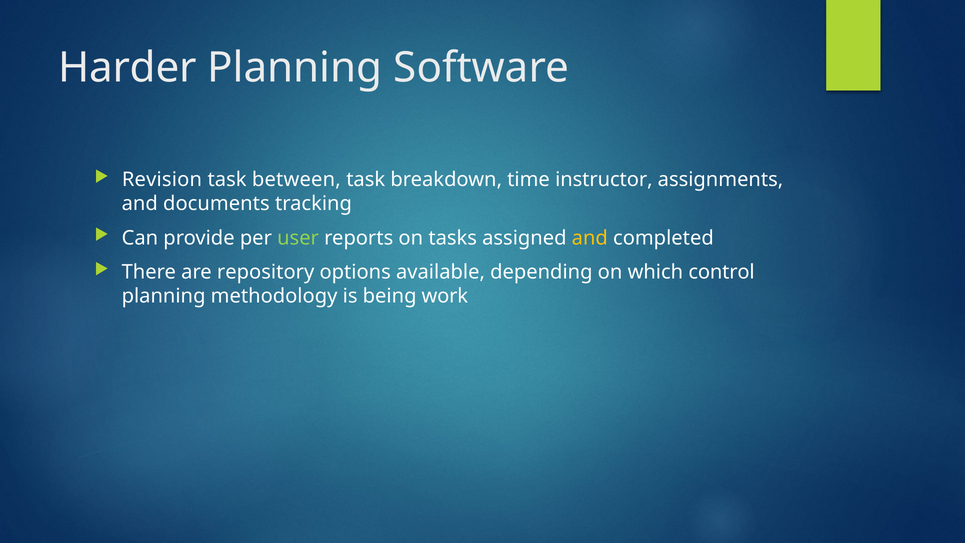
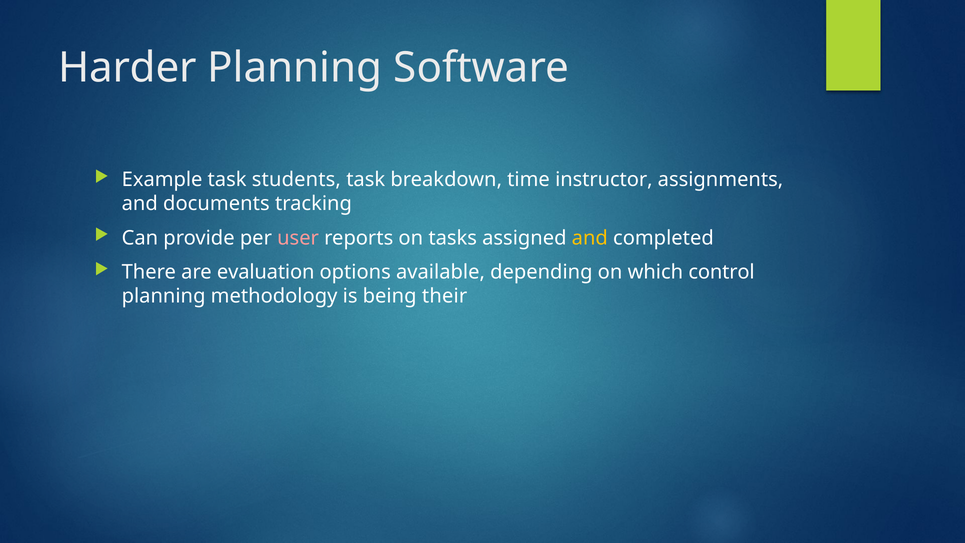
Revision: Revision -> Example
between: between -> students
user colour: light green -> pink
repository: repository -> evaluation
work: work -> their
